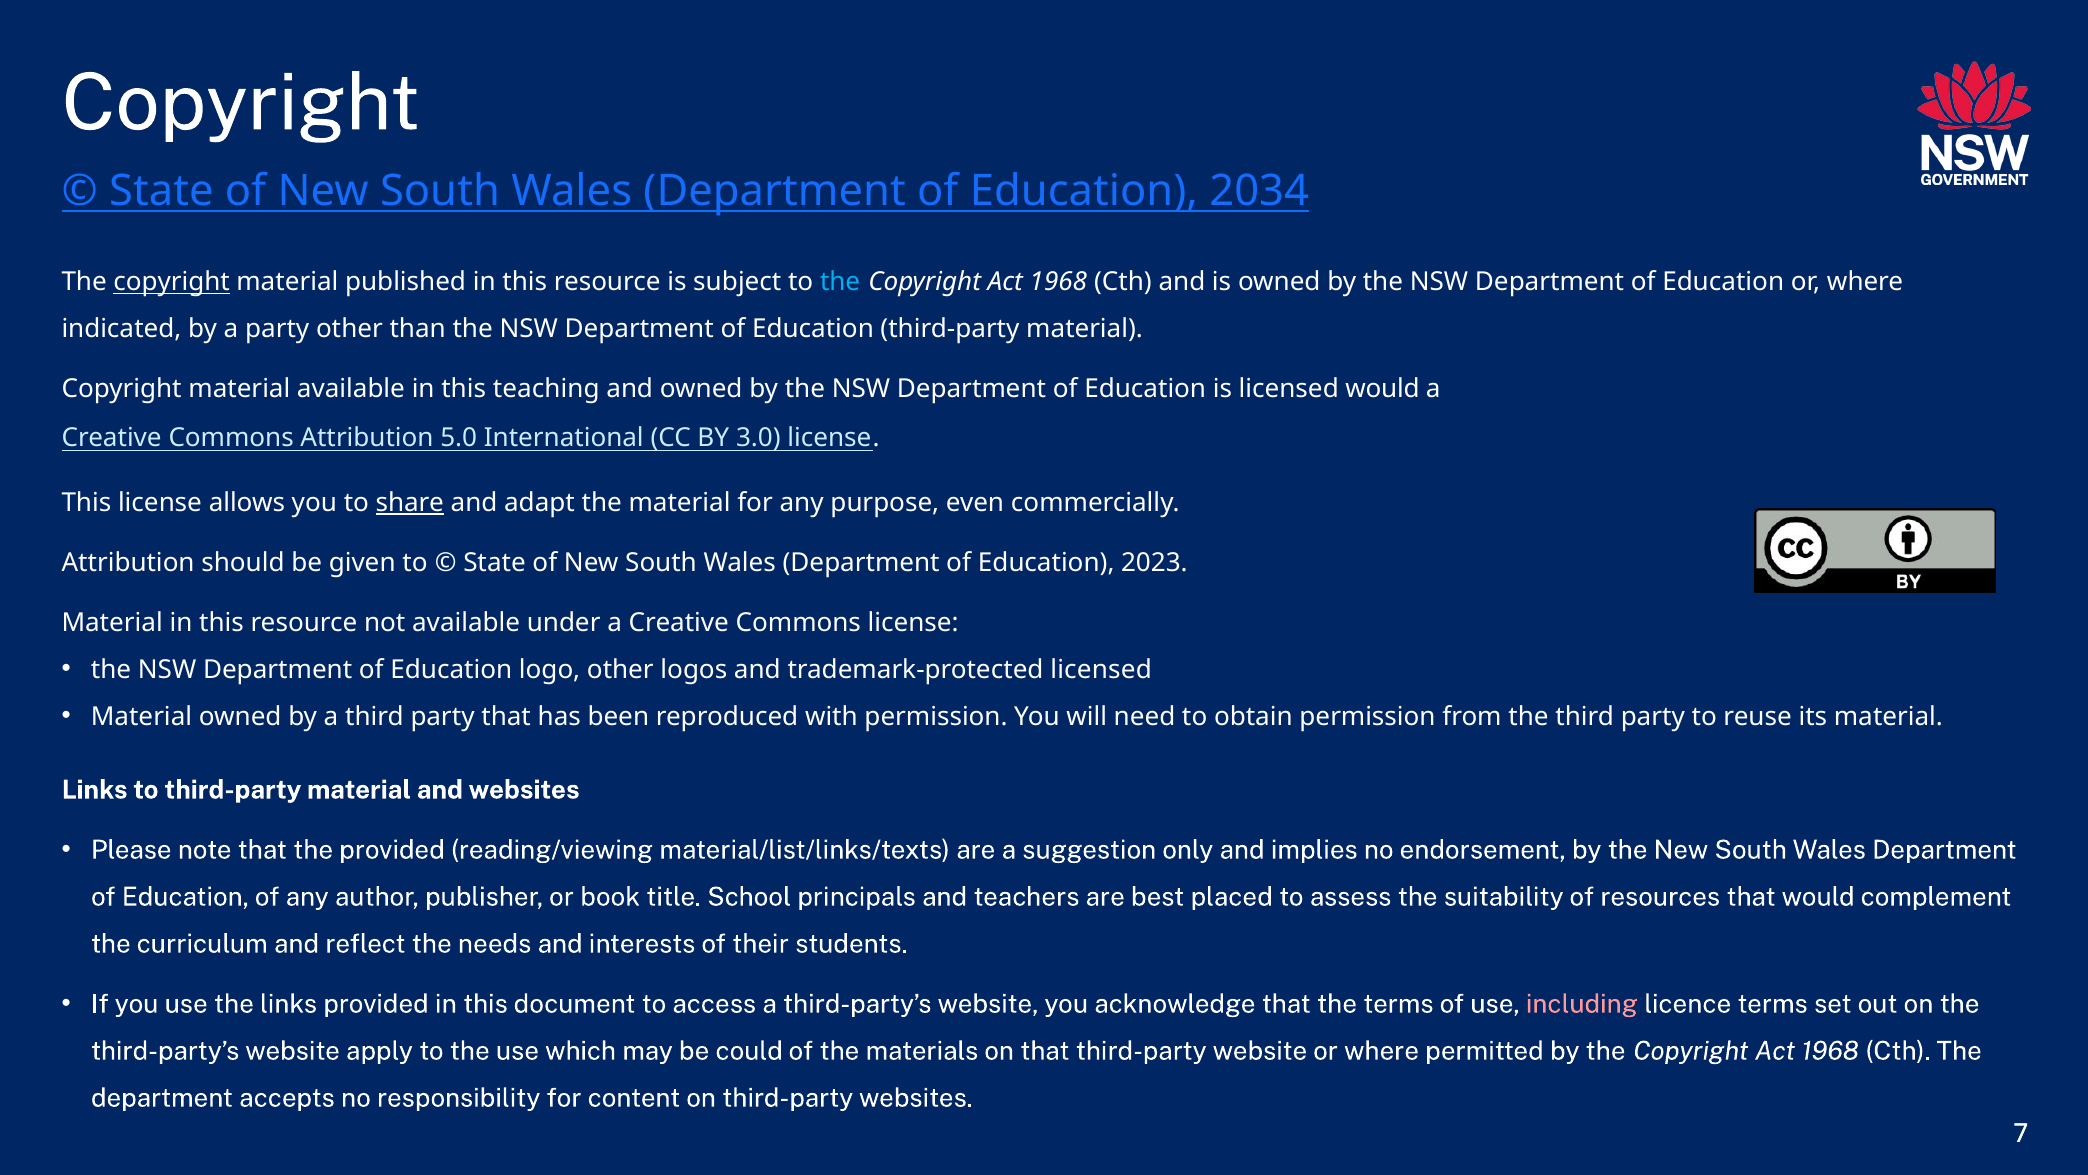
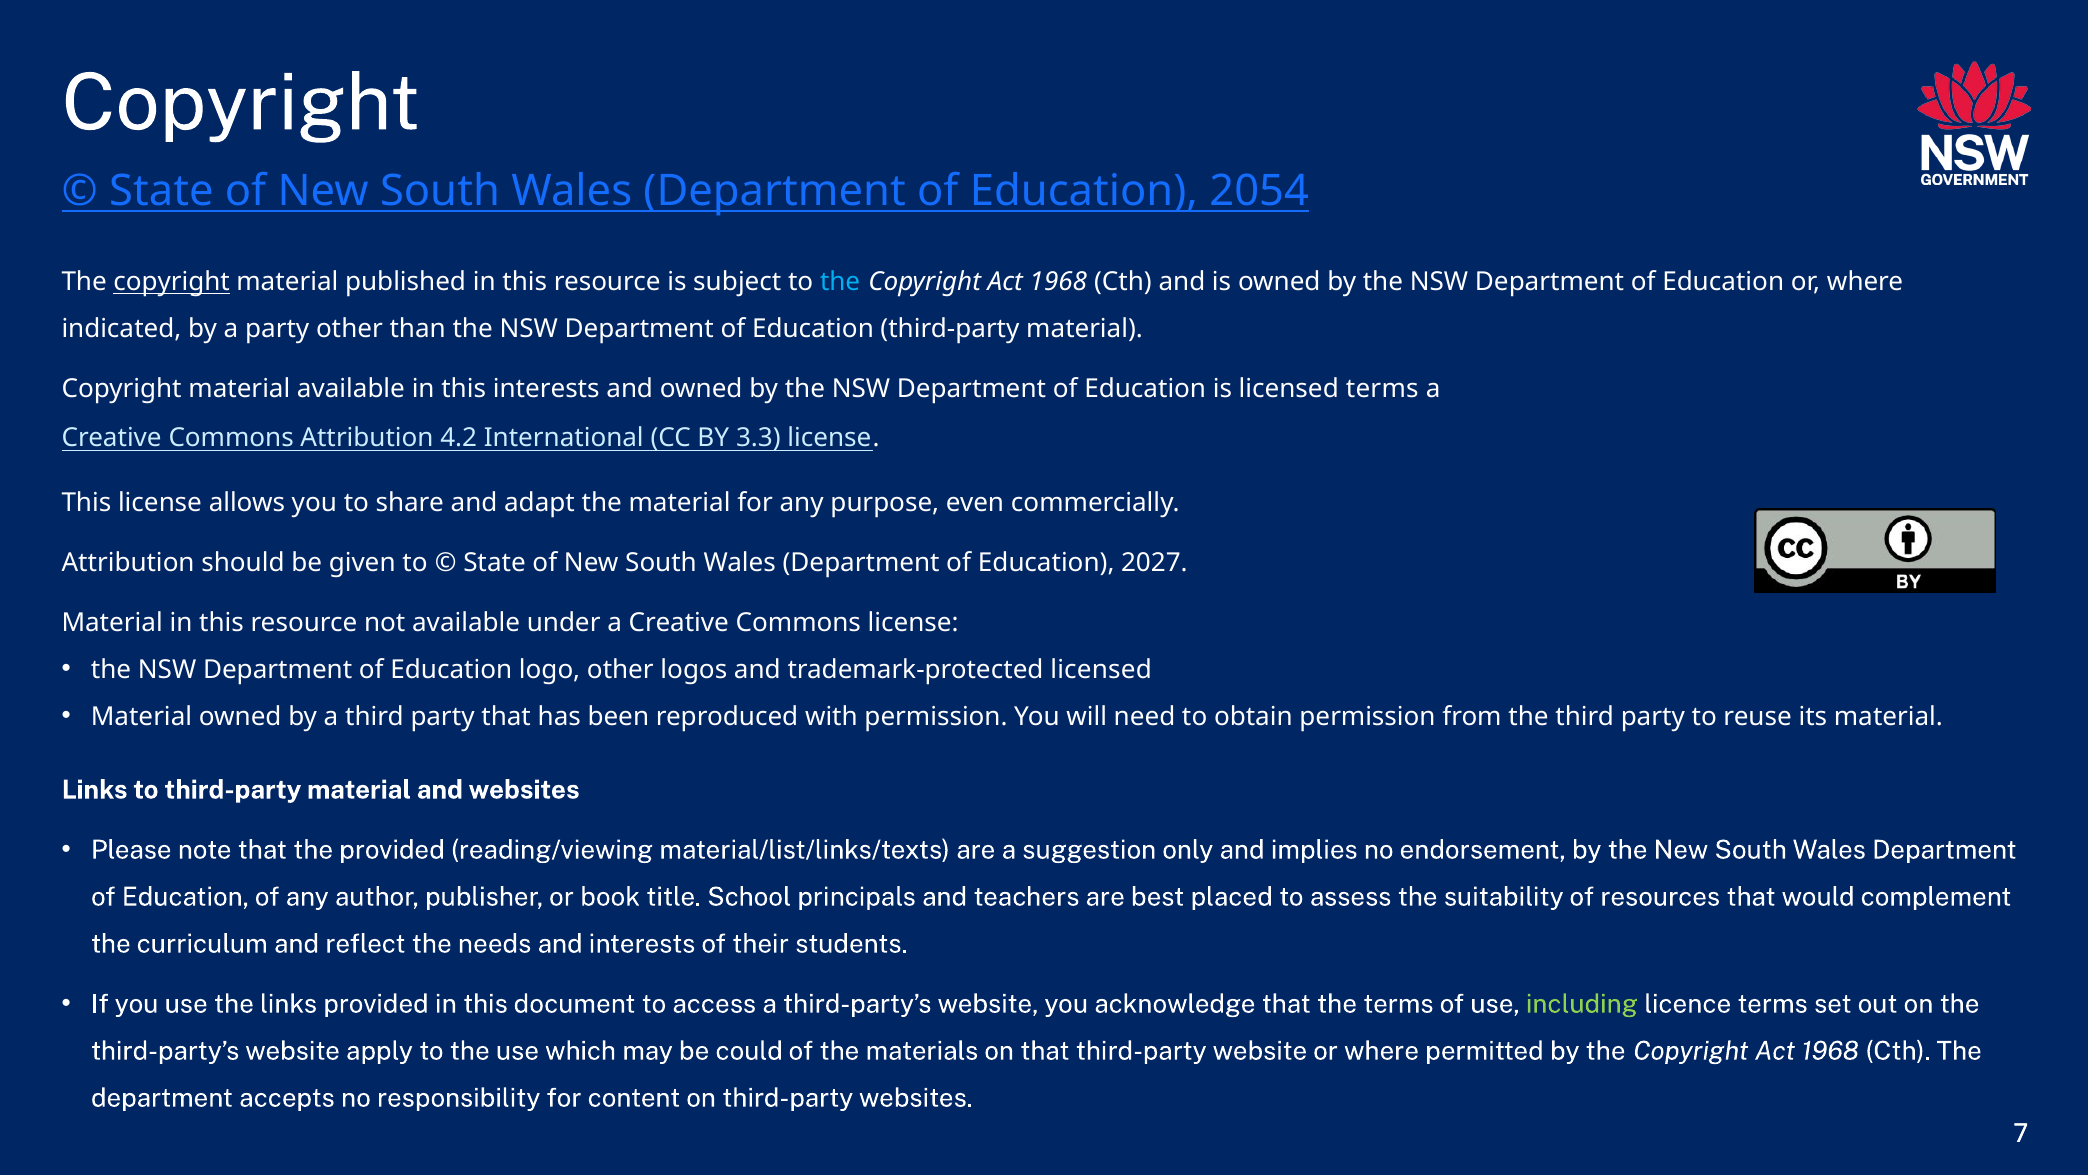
2034: 2034 -> 2054
this teaching: teaching -> interests
licensed would: would -> terms
5.0: 5.0 -> 4.2
3.0: 3.0 -> 3.3
share underline: present -> none
2023: 2023 -> 2027
including colour: pink -> light green
